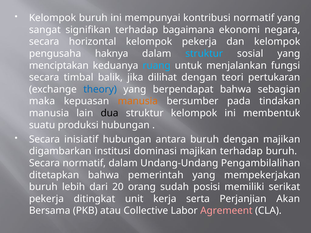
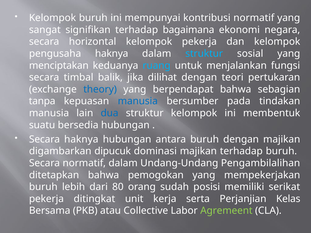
maka: maka -> tanpa
manusia at (138, 101) colour: orange -> blue
dua colour: black -> blue
produksi: produksi -> bersedia
Secara inisiatif: inisiatif -> haknya
institusi: institusi -> dipucuk
pemerintah: pemerintah -> pemogokan
20: 20 -> 80
Akan: Akan -> Kelas
Agremeent colour: pink -> light green
